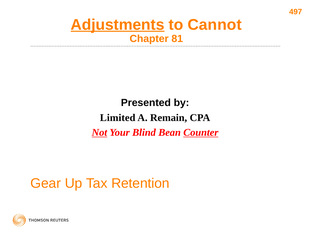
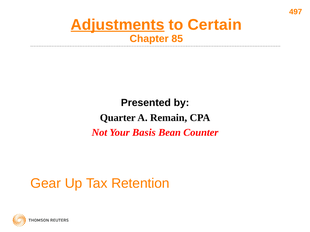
Cannot: Cannot -> Certain
81: 81 -> 85
Limited: Limited -> Quarter
Not underline: present -> none
Blind: Blind -> Basis
Counter underline: present -> none
